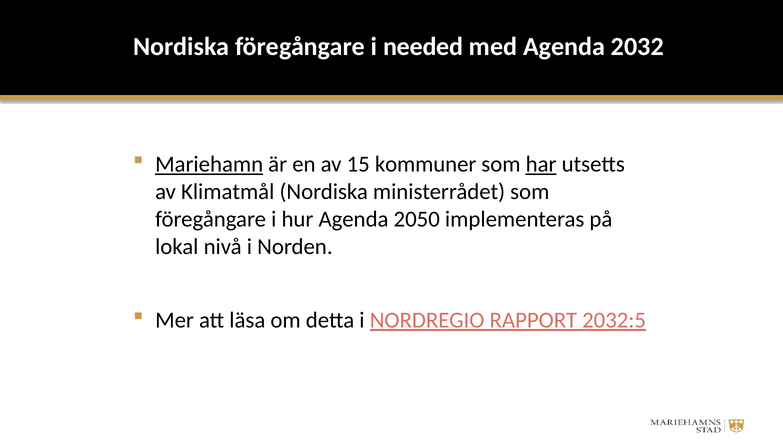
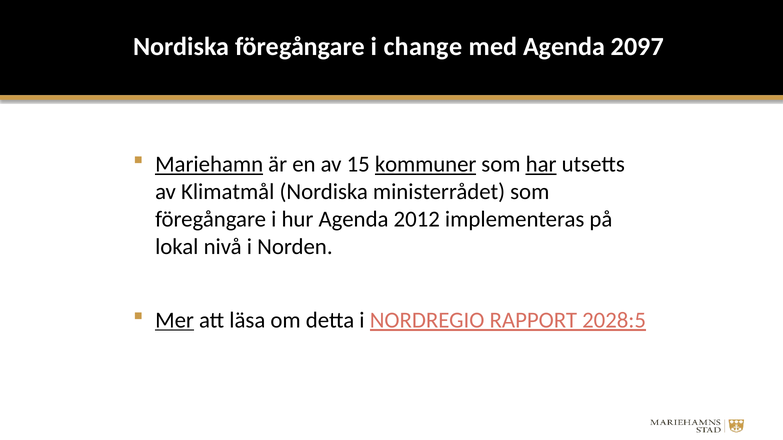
needed: needed -> change
2032: 2032 -> 2097
kommuner underline: none -> present
2050: 2050 -> 2012
Mer underline: none -> present
2032:5: 2032:5 -> 2028:5
